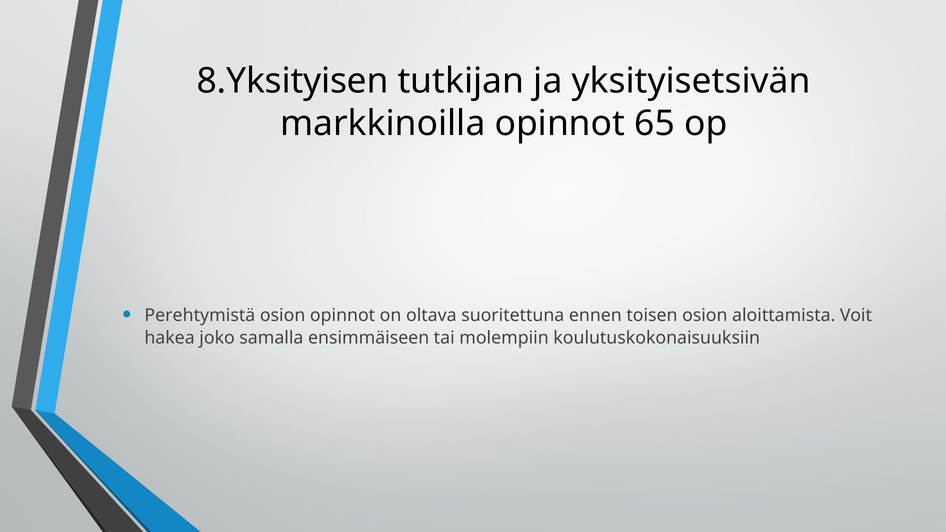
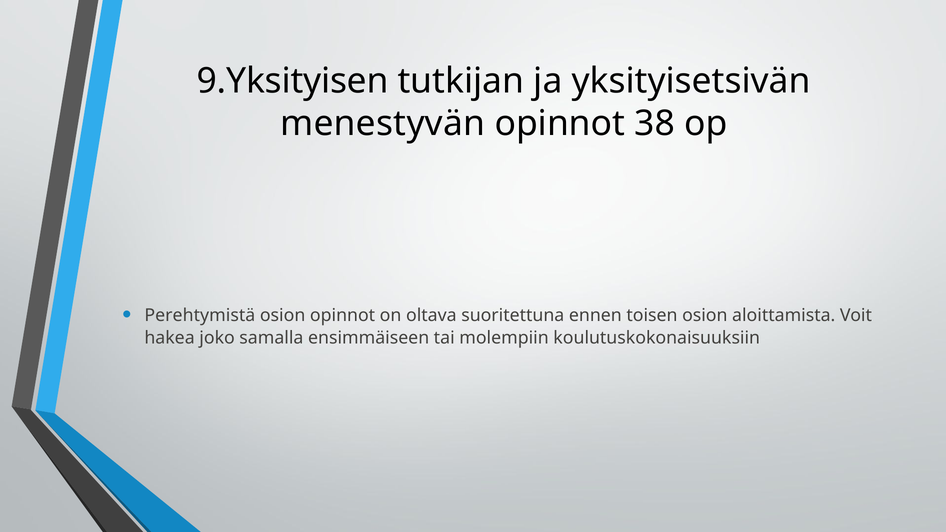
8.Yksityisen: 8.Yksityisen -> 9.Yksityisen
markkinoilla: markkinoilla -> menestyvän
65: 65 -> 38
